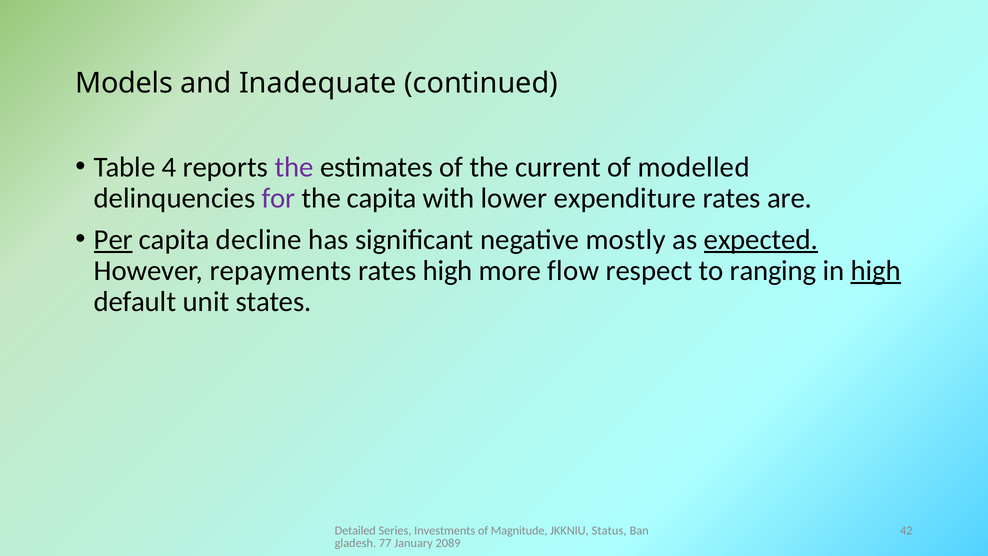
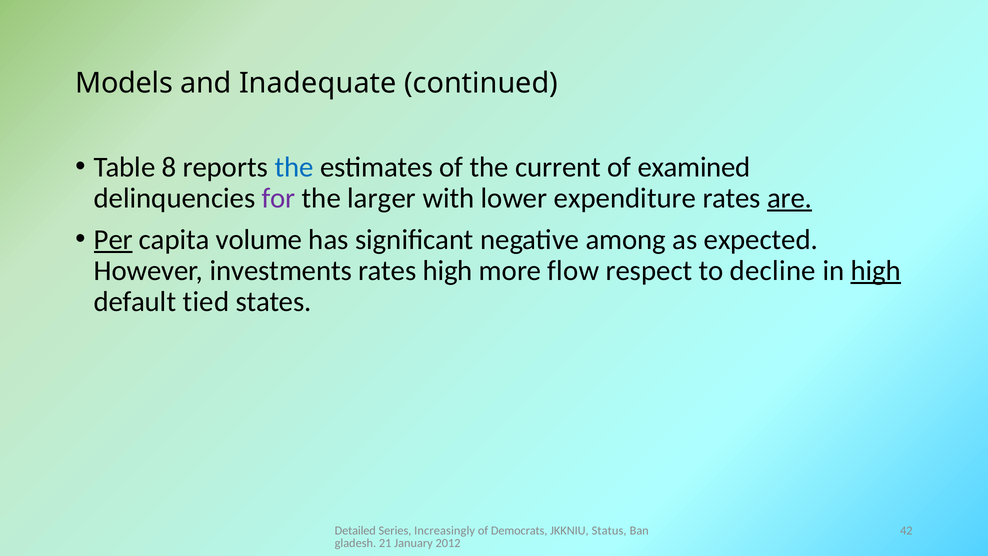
4: 4 -> 8
the at (294, 167) colour: purple -> blue
modelled: modelled -> examined
the capita: capita -> larger
are underline: none -> present
decline: decline -> volume
mostly: mostly -> among
expected underline: present -> none
repayments: repayments -> investments
ranging: ranging -> decline
unit: unit -> tied
Investments: Investments -> Increasingly
Magnitude: Magnitude -> Democrats
77: 77 -> 21
2089: 2089 -> 2012
